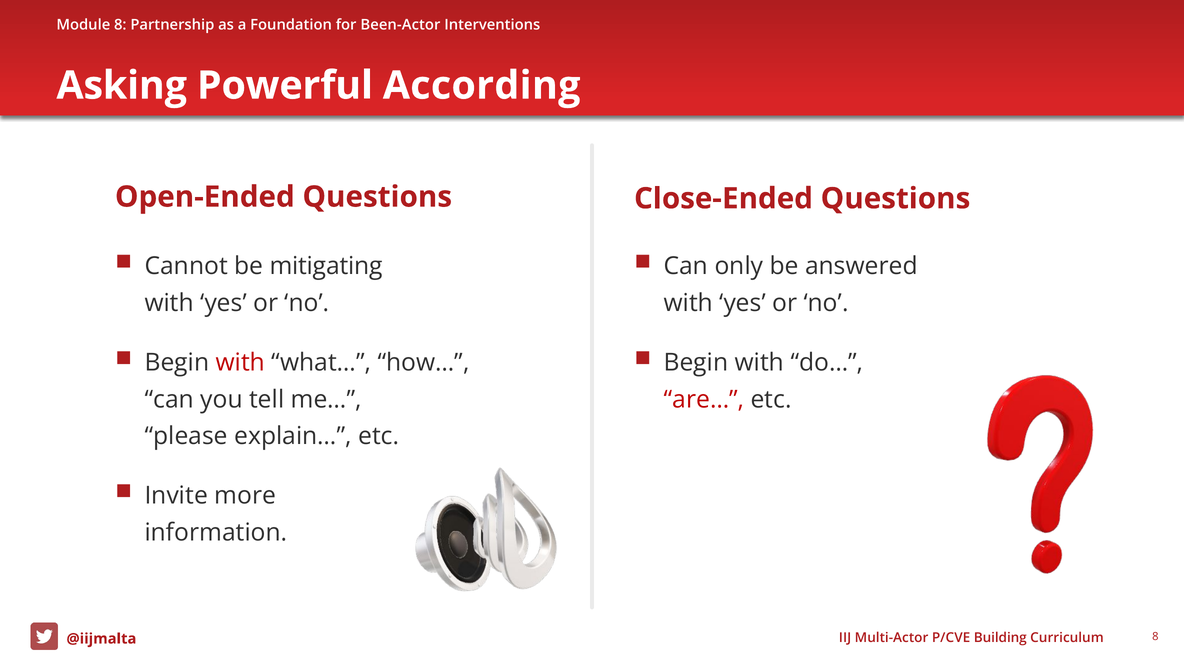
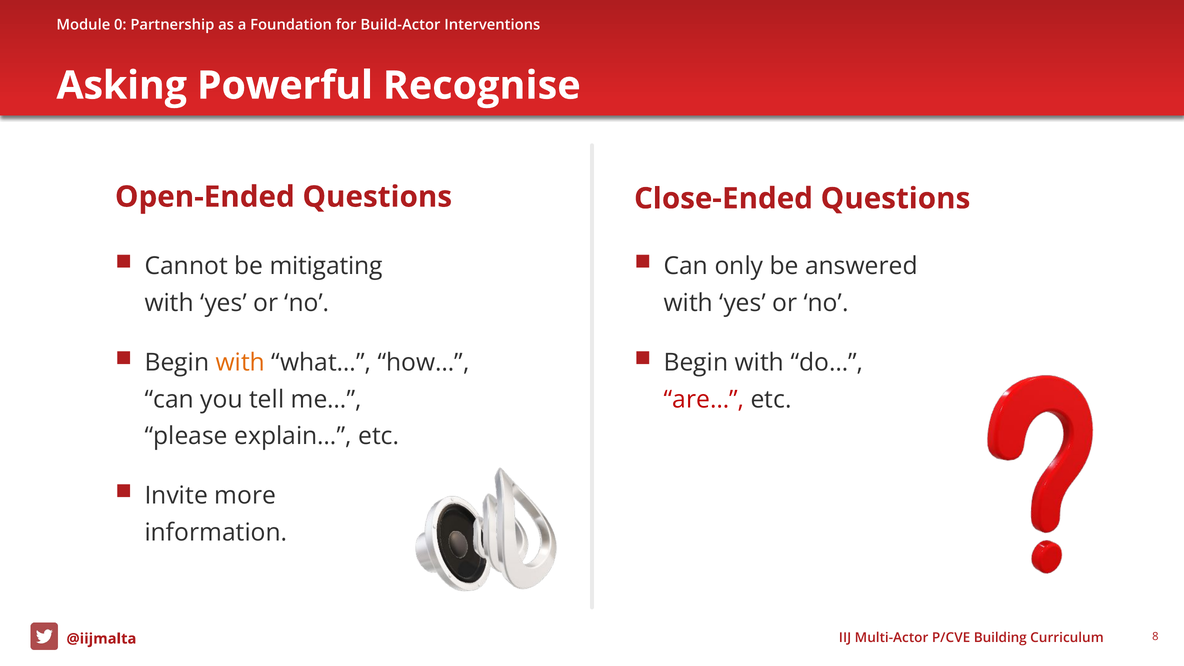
Module 8: 8 -> 0
Been-Actor: Been-Actor -> Build-Actor
According: According -> Recognise
with at (240, 362) colour: red -> orange
